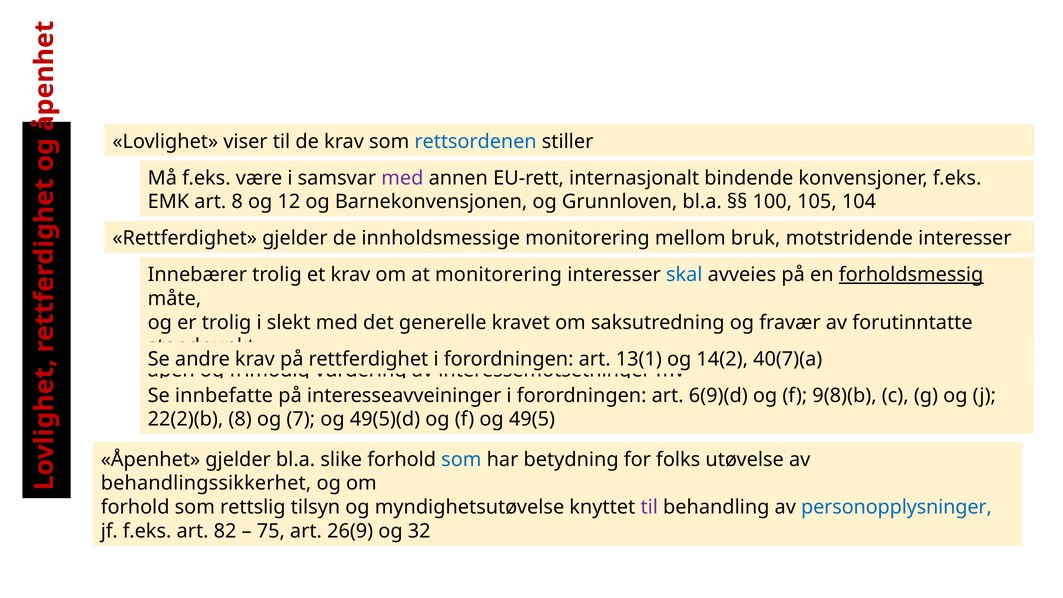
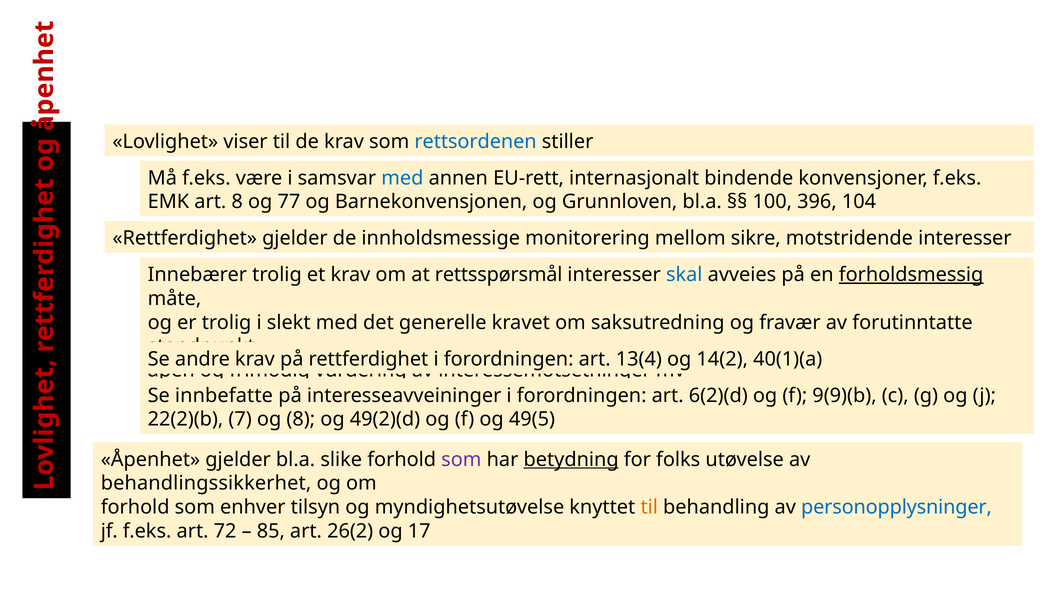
med at (402, 178) colour: purple -> blue
12: 12 -> 77
105: 105 -> 396
bruk: bruk -> sikre
at monitorering: monitorering -> rettsspørsmål
13(1: 13(1 -> 13(4
40(7)(a: 40(7)(a -> 40(1)(a
6(9)(d: 6(9)(d -> 6(2)(d
9(8)(b: 9(8)(b -> 9(9)(b
22(2)(b 8: 8 -> 7
og 7: 7 -> 8
49(5)(d: 49(5)(d -> 49(2)(d
som at (461, 459) colour: blue -> purple
betydning underline: none -> present
rettslig: rettslig -> enhver
til at (649, 507) colour: purple -> orange
82: 82 -> 72
75: 75 -> 85
26(9: 26(9 -> 26(2
32: 32 -> 17
